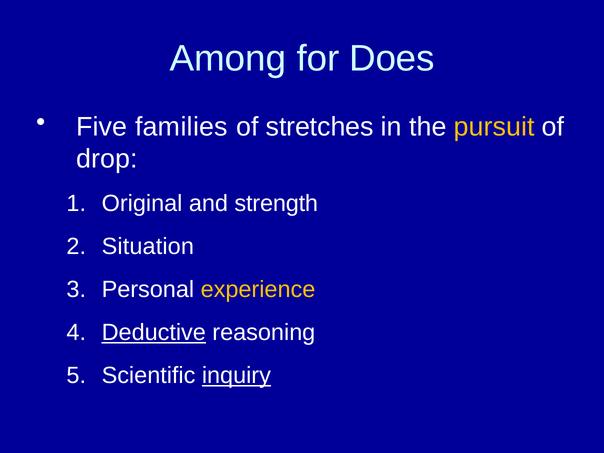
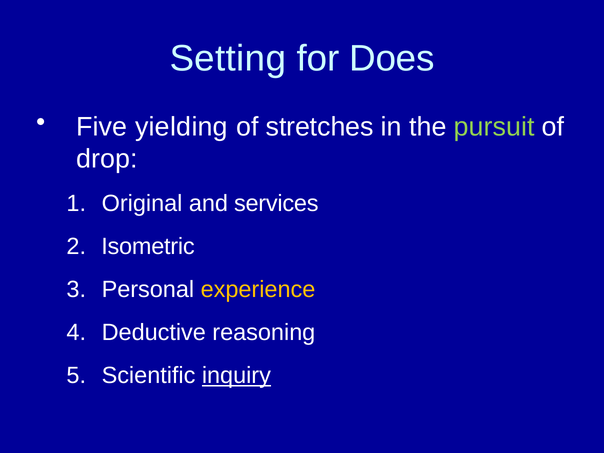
Among: Among -> Setting
families: families -> yielding
pursuit colour: yellow -> light green
strength: strength -> services
Situation: Situation -> Isometric
Deductive underline: present -> none
